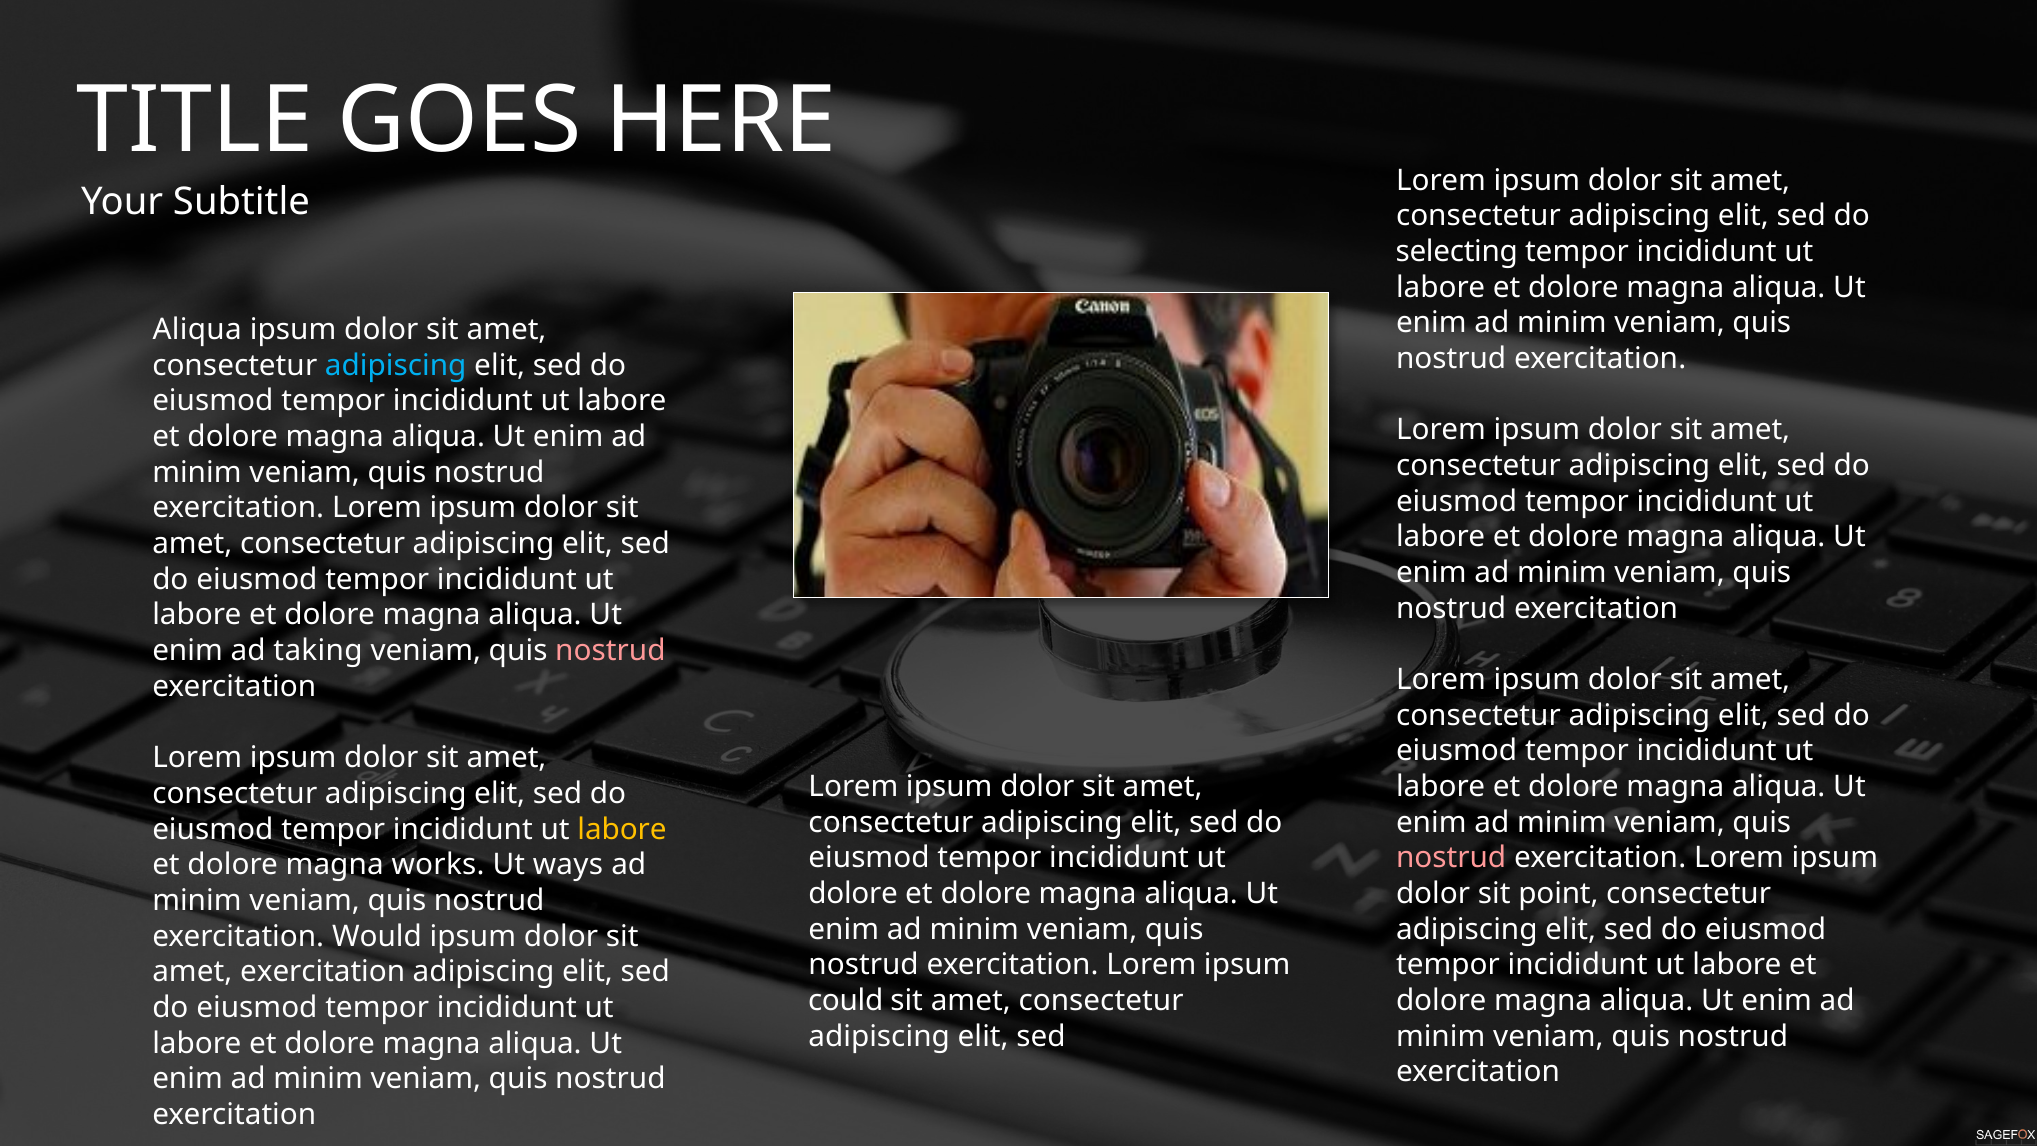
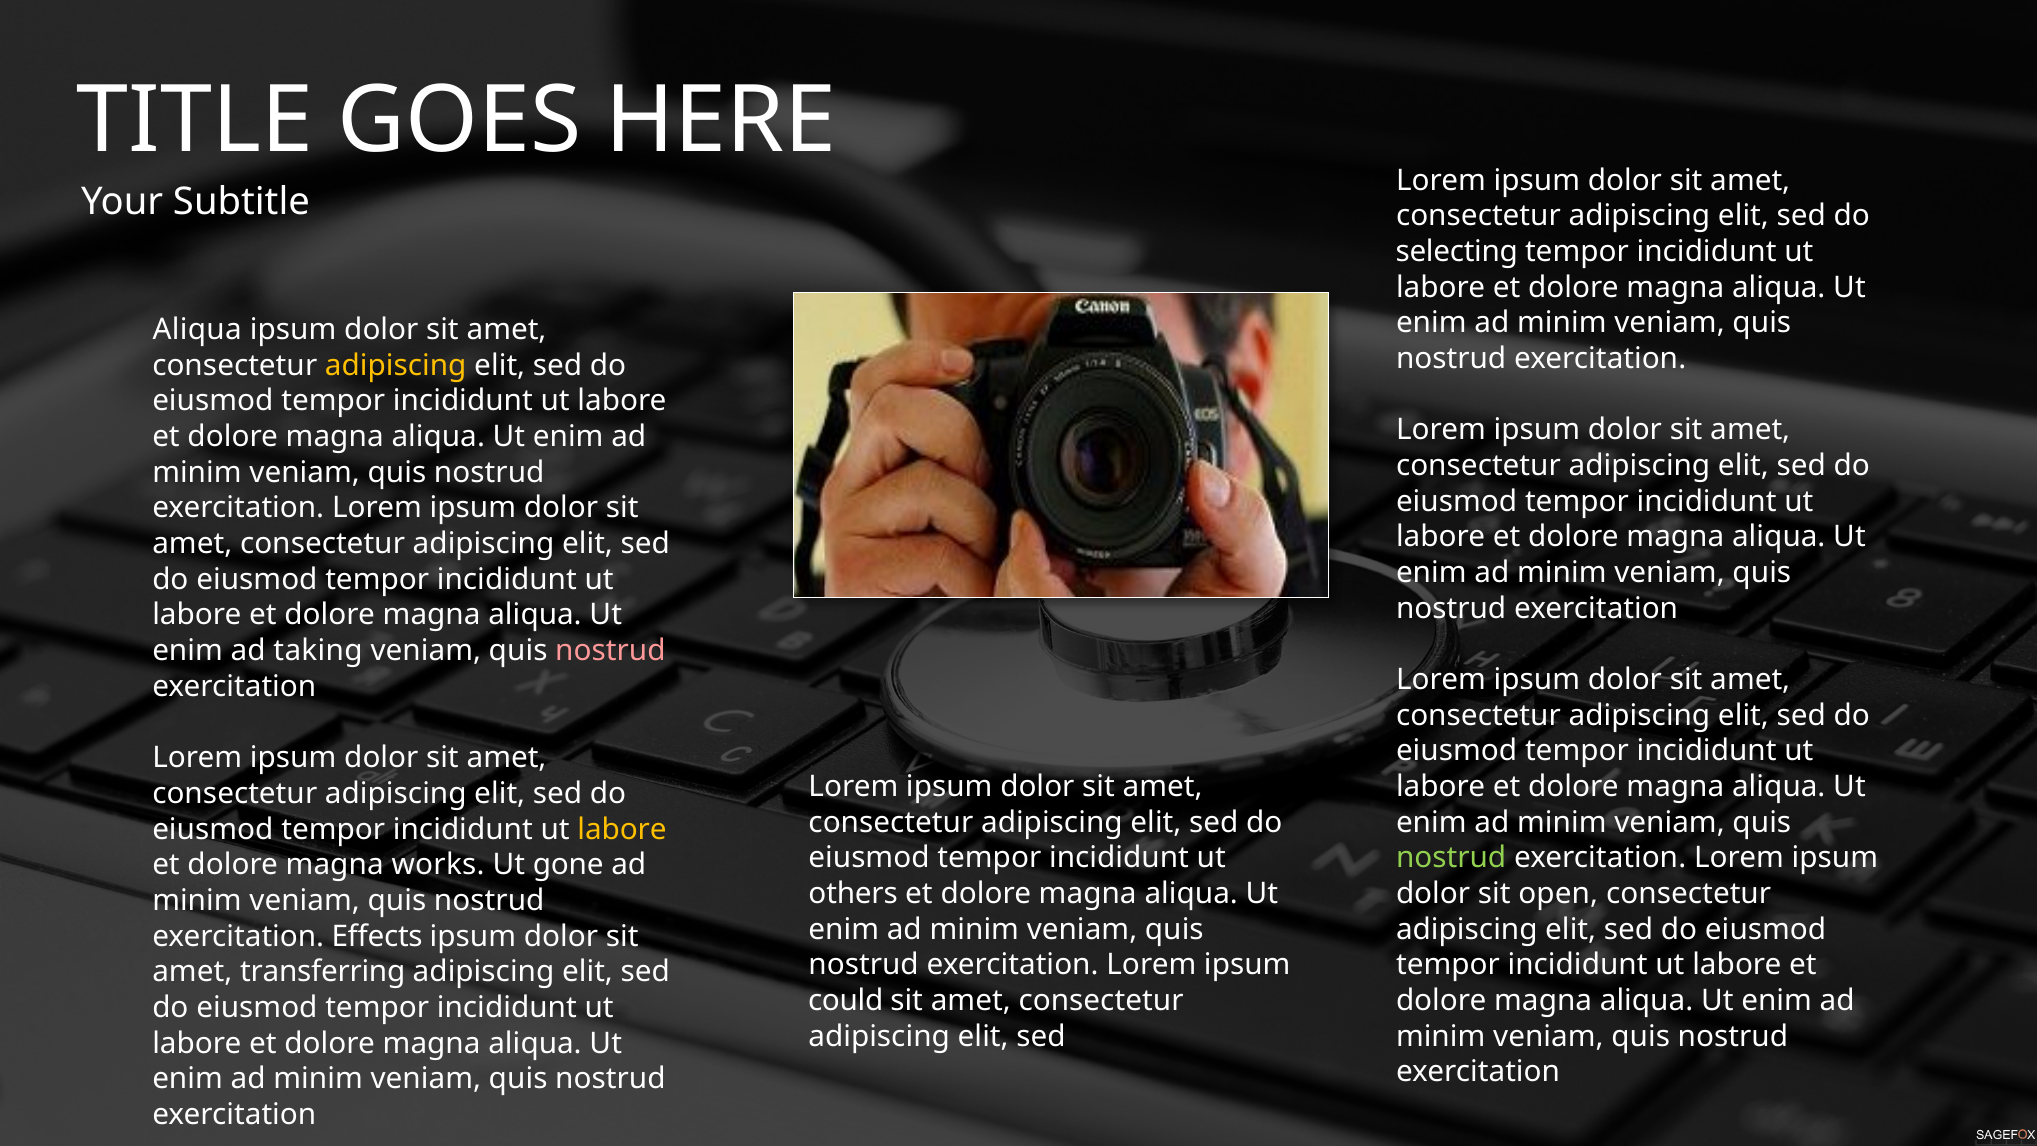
adipiscing at (396, 365) colour: light blue -> yellow
nostrud at (1451, 858) colour: pink -> light green
ways: ways -> gone
dolore at (853, 893): dolore -> others
point: point -> open
Would: Would -> Effects
amet exercitation: exercitation -> transferring
